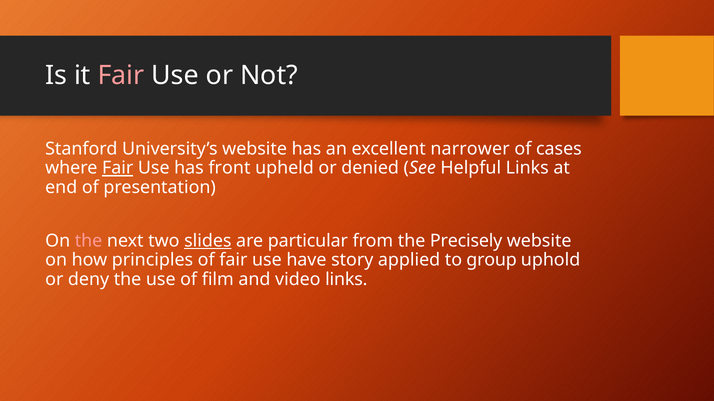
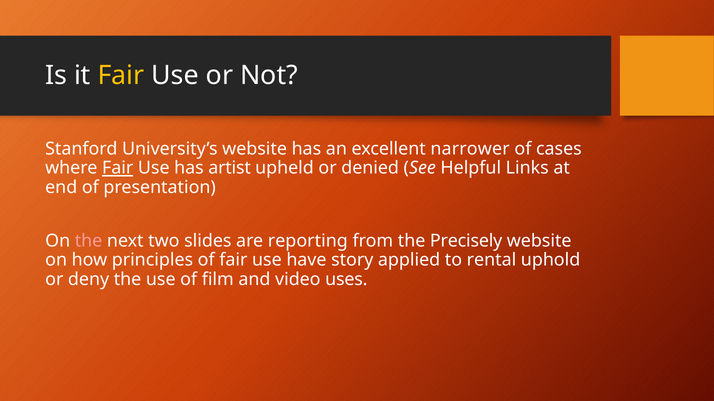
Fair at (121, 76) colour: pink -> yellow
front: front -> artist
slides underline: present -> none
particular: particular -> reporting
group: group -> rental
video links: links -> uses
